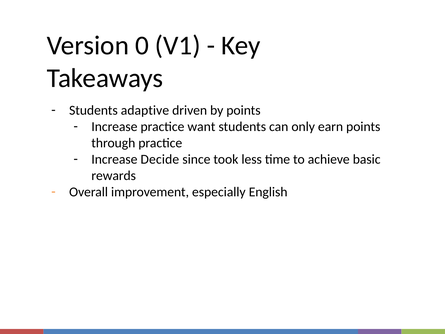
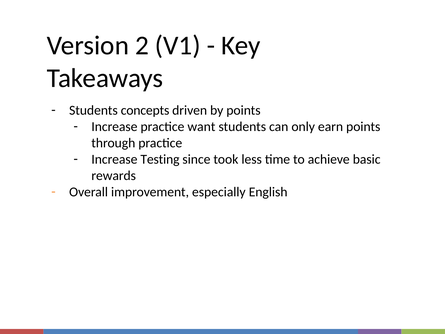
0: 0 -> 2
adaptive: adaptive -> concepts
Decide: Decide -> Testing
